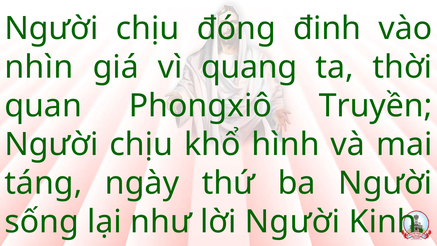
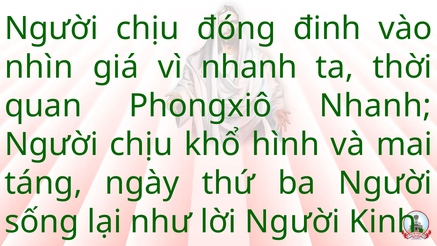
vì quang: quang -> nhanh
Phongxiô Truyền: Truyền -> Nhanh
